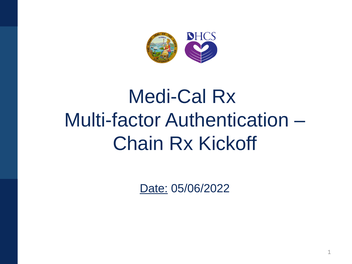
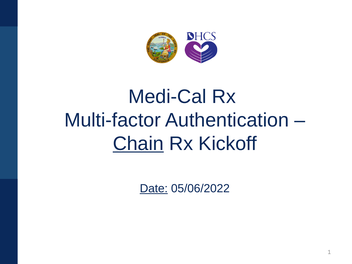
Chain underline: none -> present
